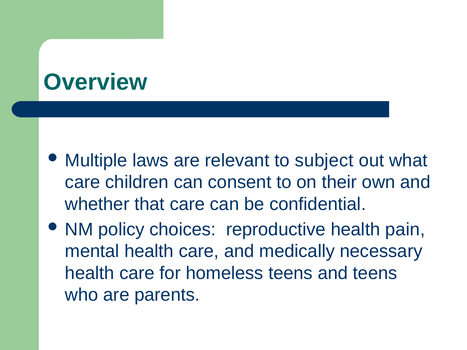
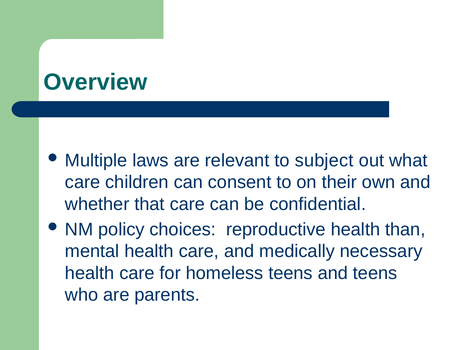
pain: pain -> than
